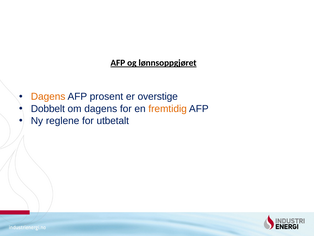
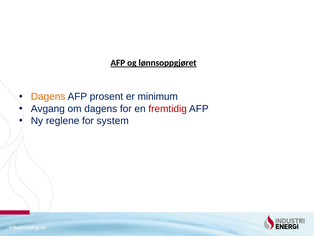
overstige: overstige -> minimum
Dobbelt: Dobbelt -> Avgang
fremtidig colour: orange -> red
utbetalt: utbetalt -> system
